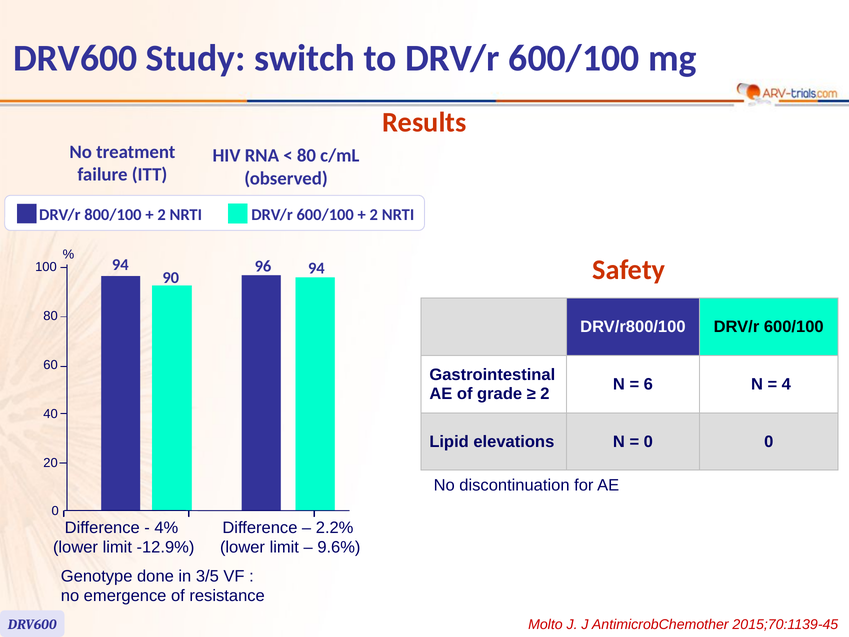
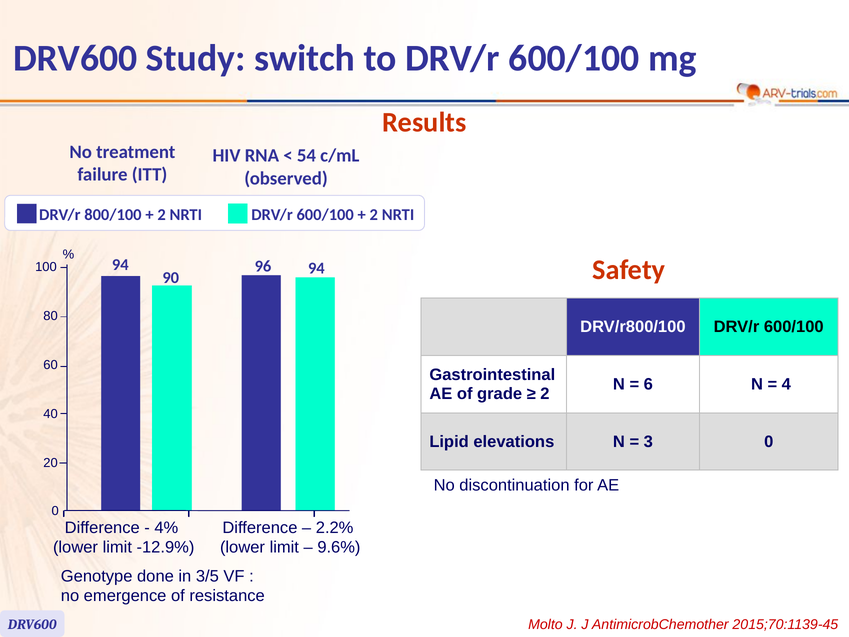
80 at (306, 156): 80 -> 54
0 at (648, 442): 0 -> 3
